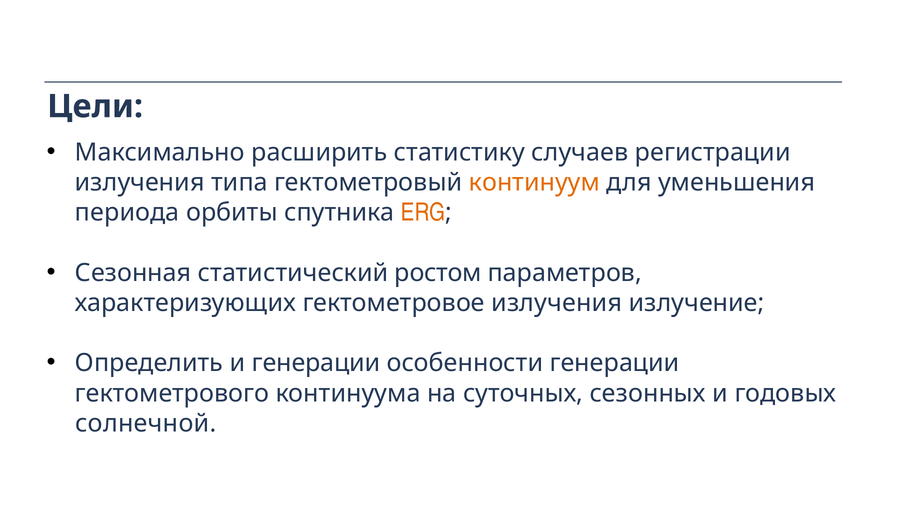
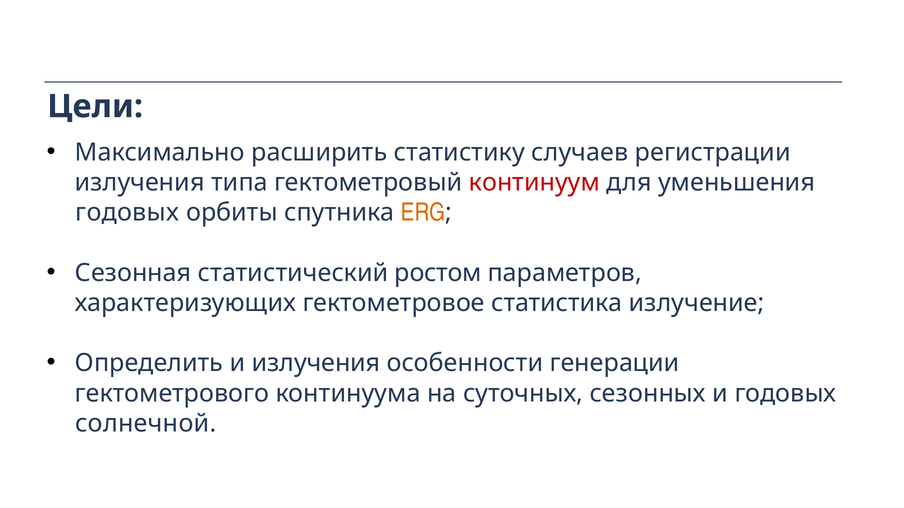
континуум colour: orange -> red
периода at (127, 213): периода -> годовых
гектометровое излучения: излучения -> статистика
и генерации: генерации -> излучения
